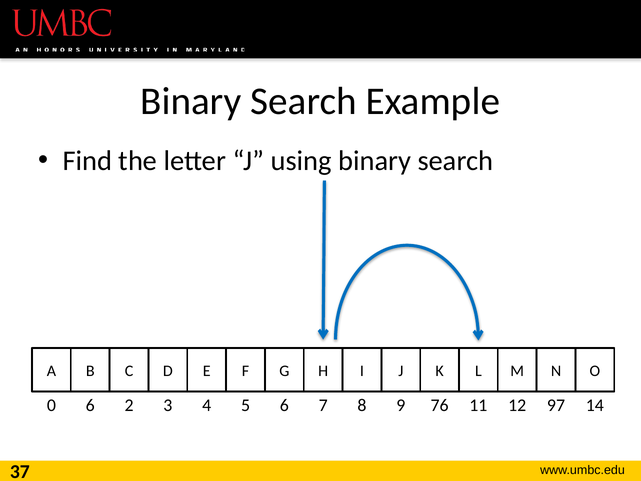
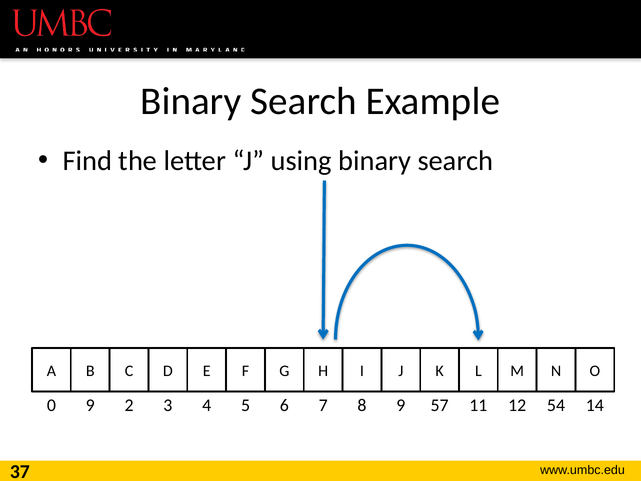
0 6: 6 -> 9
76: 76 -> 57
97: 97 -> 54
